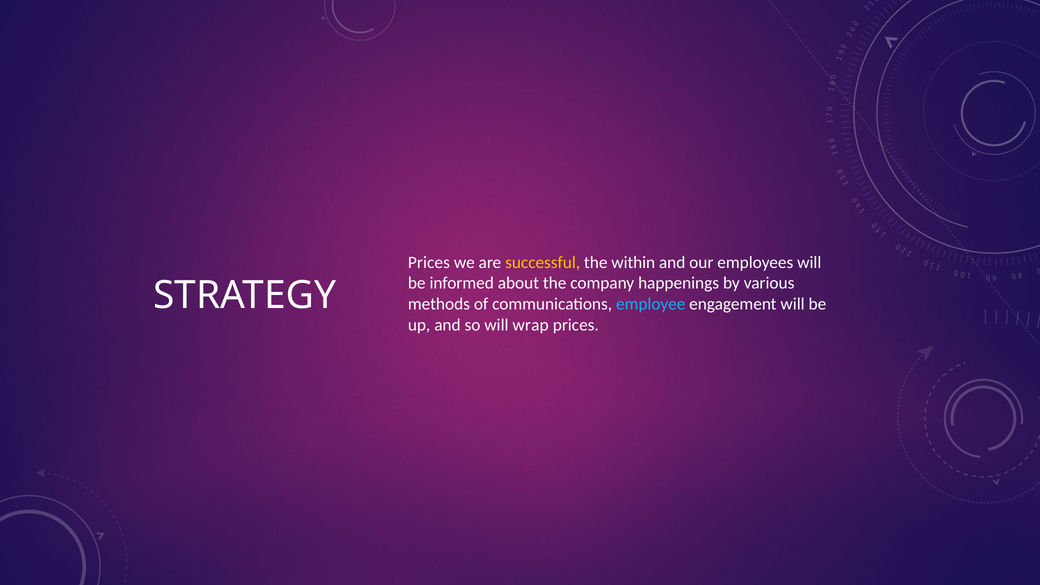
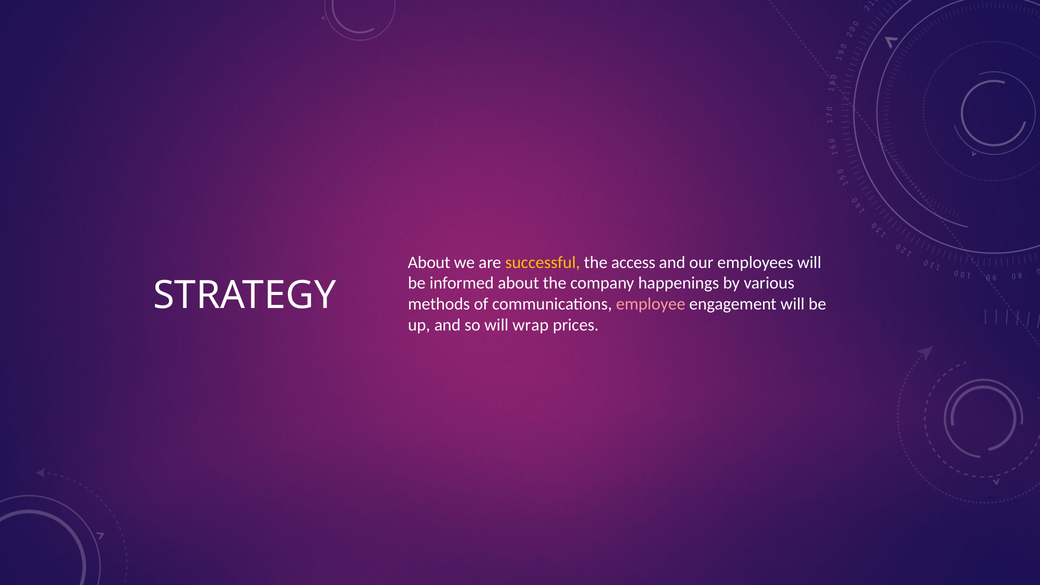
Prices at (429, 263): Prices -> About
within: within -> access
employee colour: light blue -> pink
